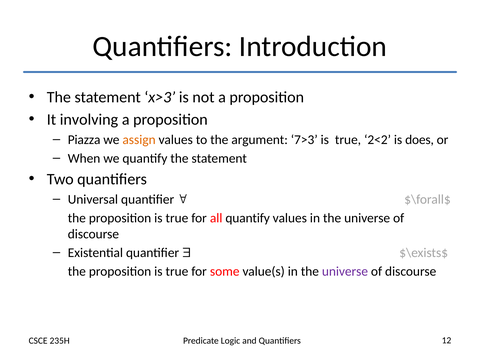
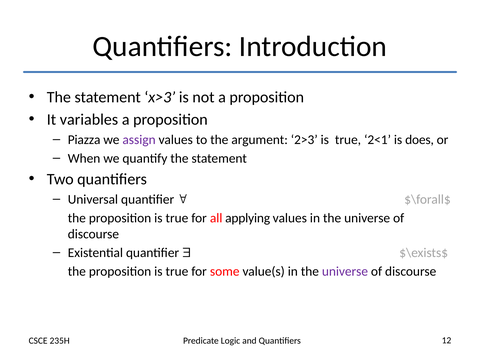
involving: involving -> variables
assign colour: orange -> purple
7>3: 7>3 -> 2>3
2<2: 2<2 -> 2<1
all quantify: quantify -> applying
